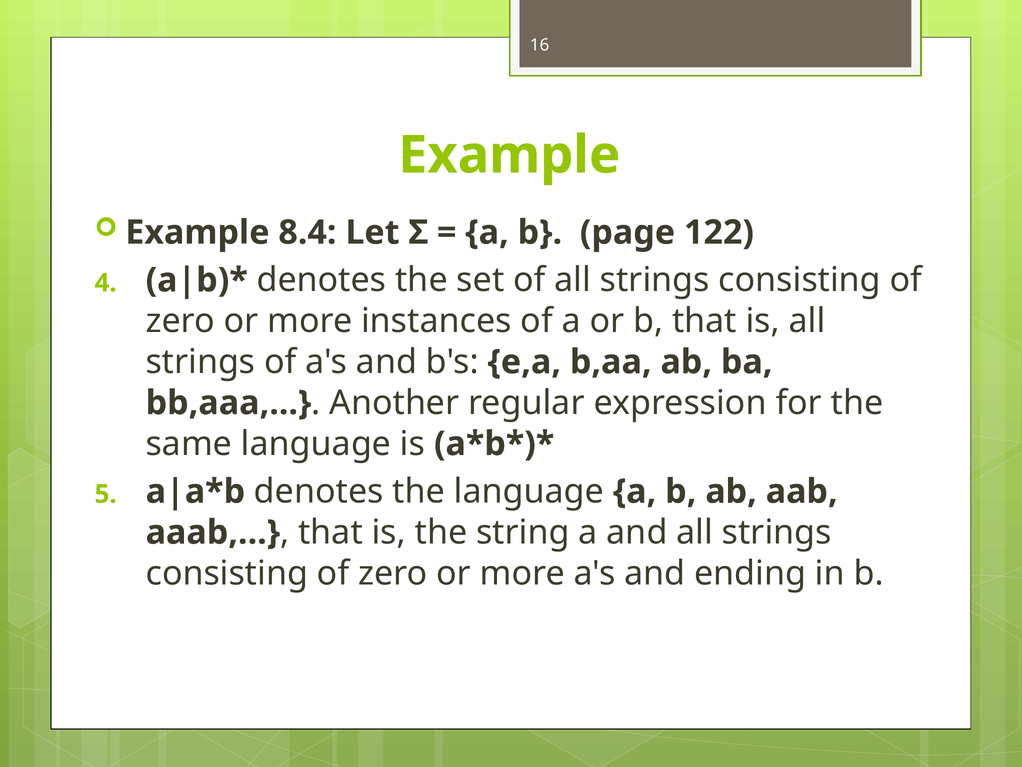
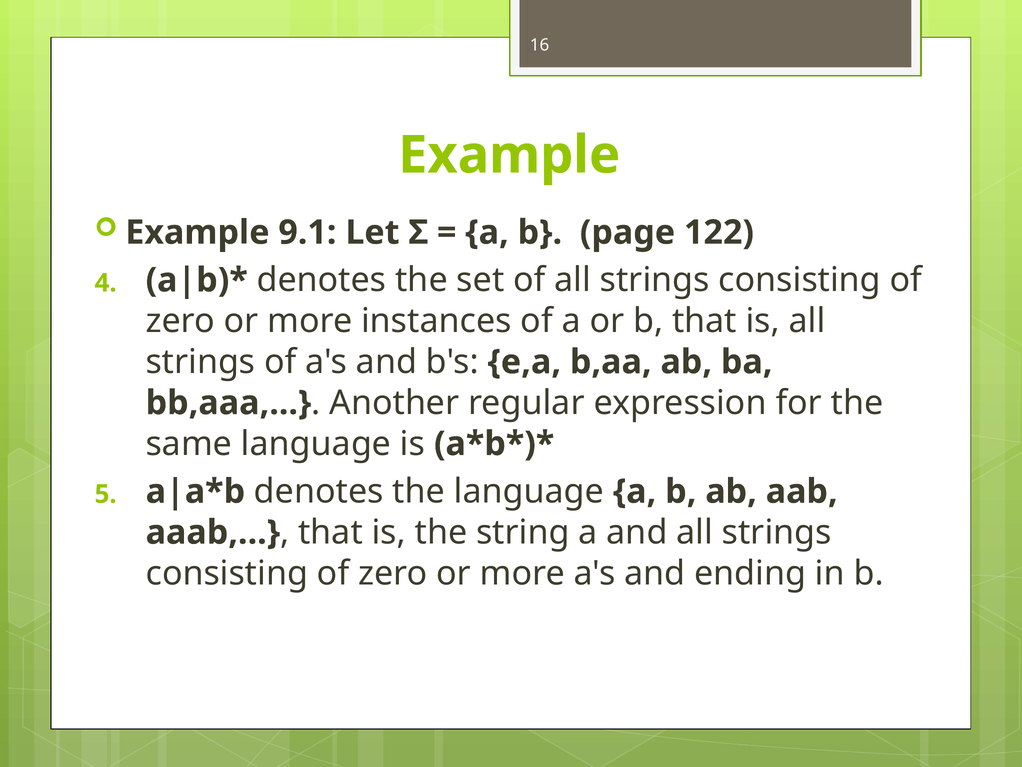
8.4: 8.4 -> 9.1
